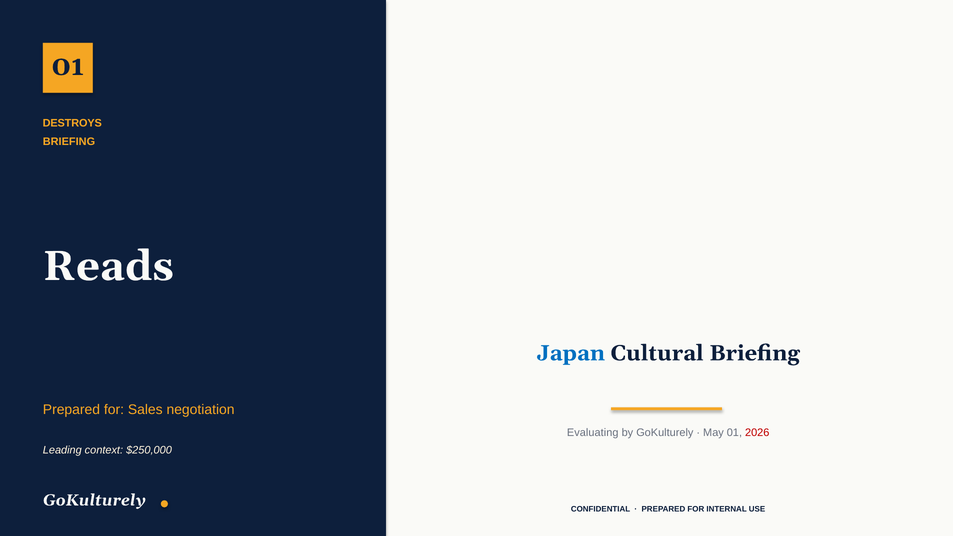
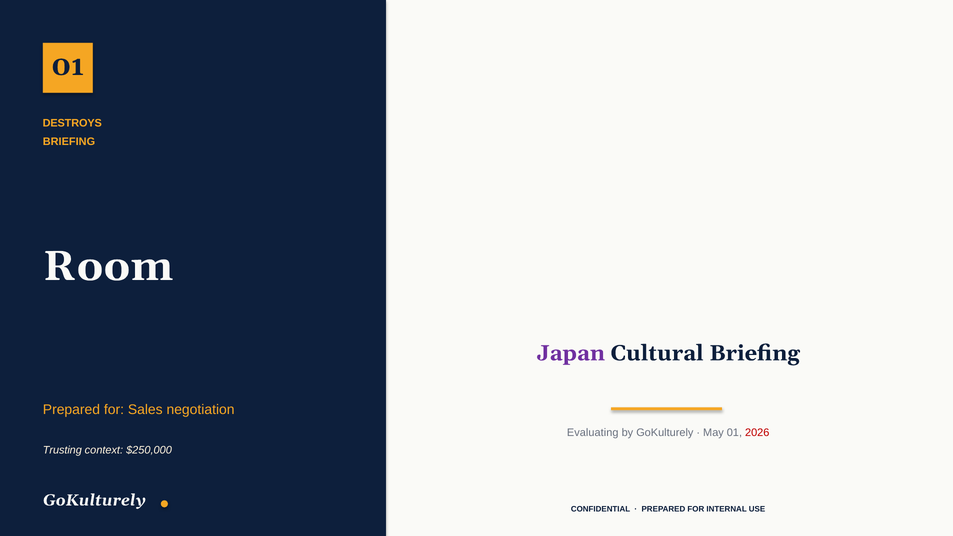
Reads: Reads -> Room
Japan colour: blue -> purple
Leading: Leading -> Trusting
